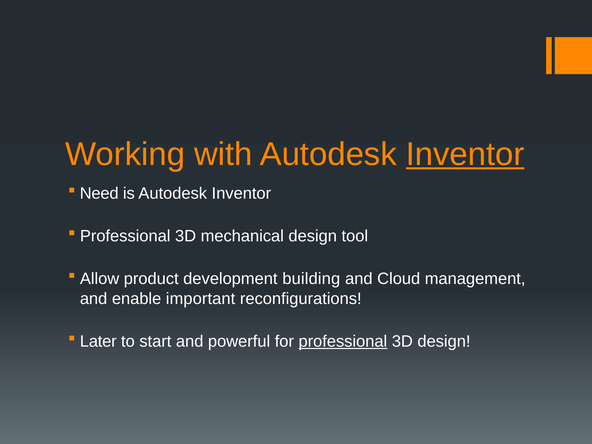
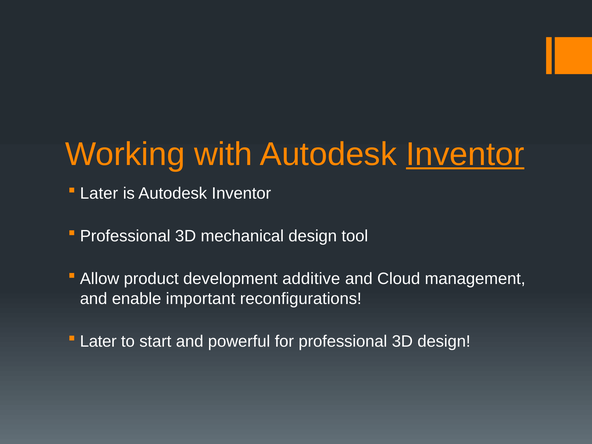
Need at (99, 193): Need -> Later
building: building -> additive
professional at (343, 341) underline: present -> none
